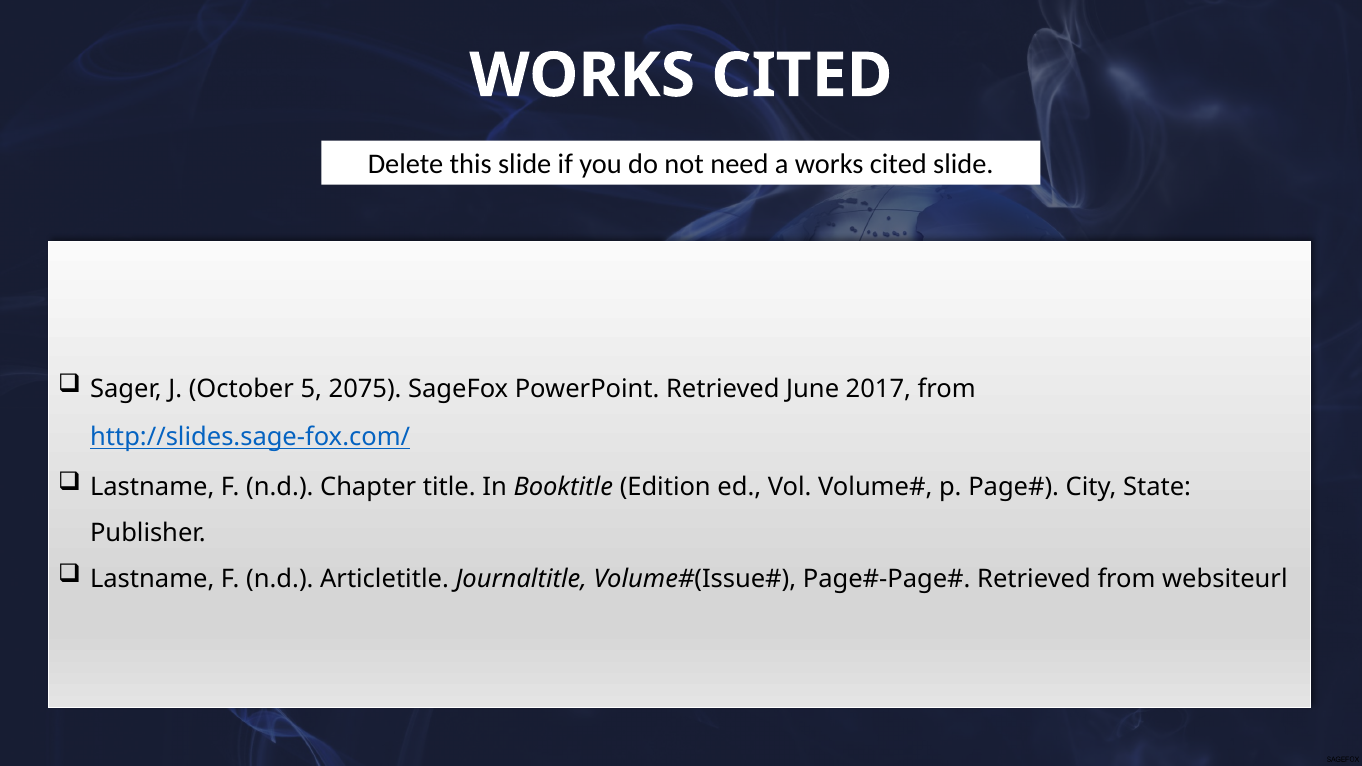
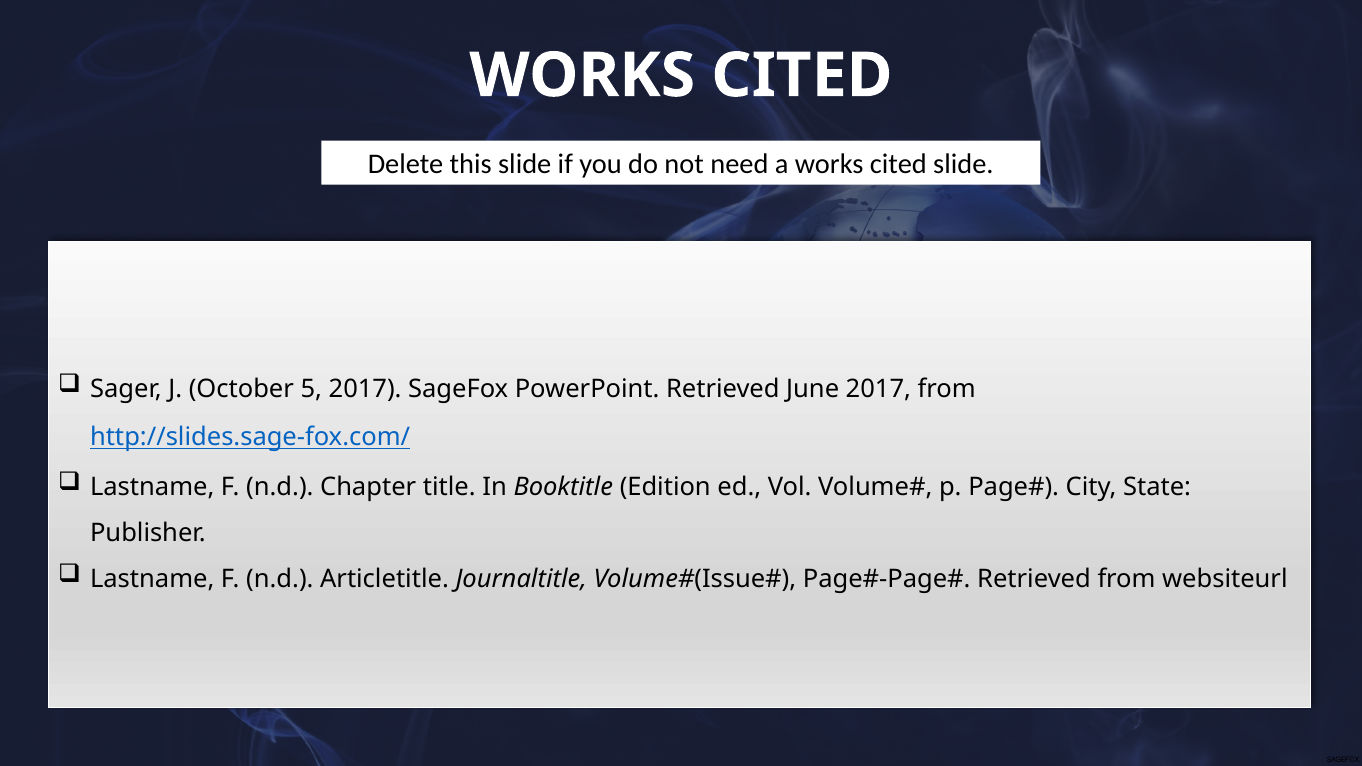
5 2075: 2075 -> 2017
